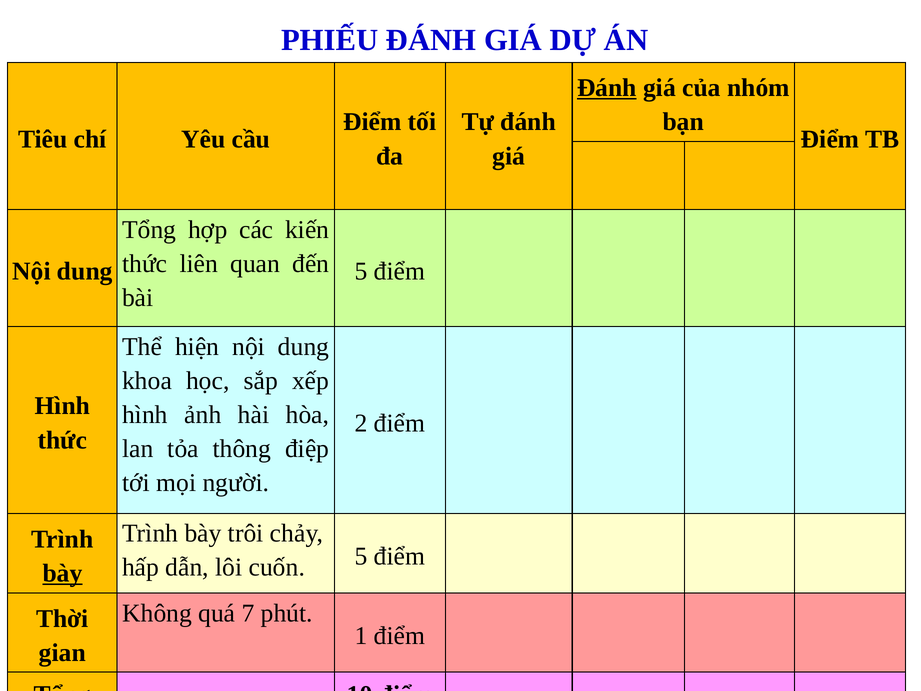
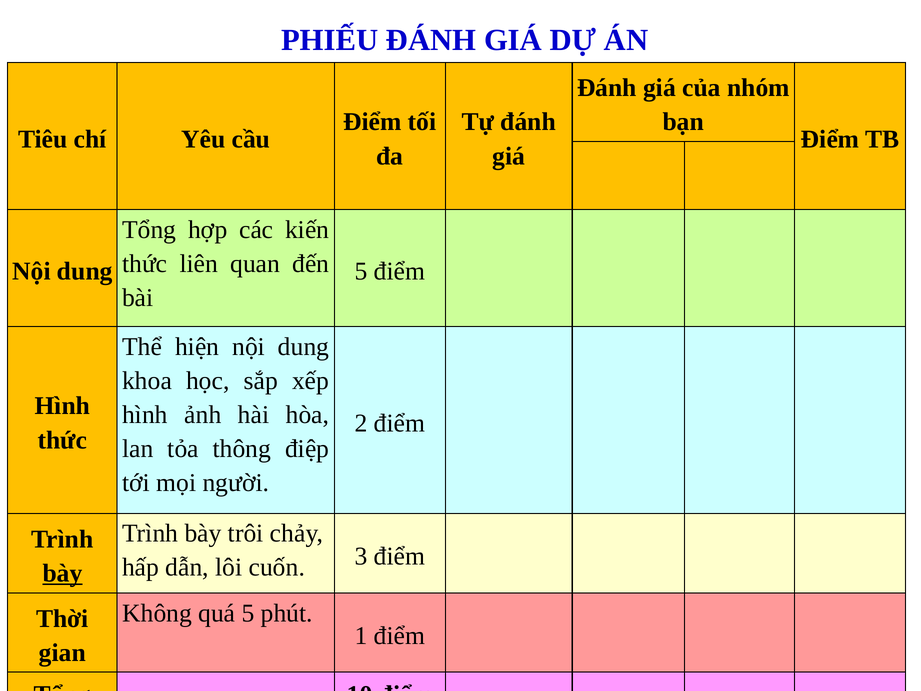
Đánh at (607, 88) underline: present -> none
cuốn 5: 5 -> 3
quá 7: 7 -> 5
